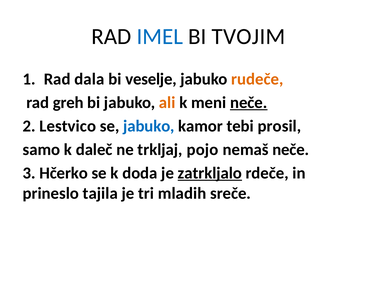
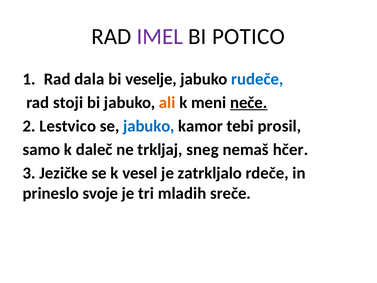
IMEL colour: blue -> purple
TVOJIM: TVOJIM -> POTICO
rudeče colour: orange -> blue
greh: greh -> stoji
pojo: pojo -> sneg
nemaš neče: neče -> hčer
Hčerko: Hčerko -> Jezičke
doda: doda -> vesel
zatrkljalo underline: present -> none
tajila: tajila -> svoje
